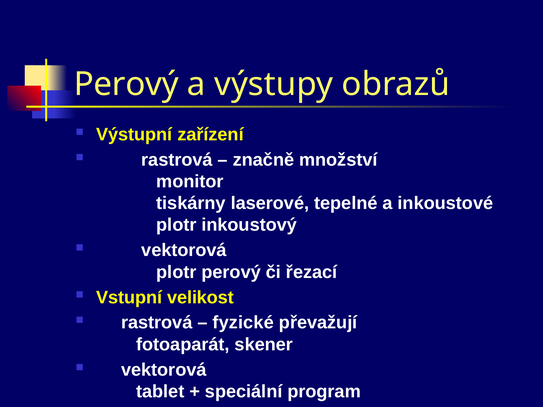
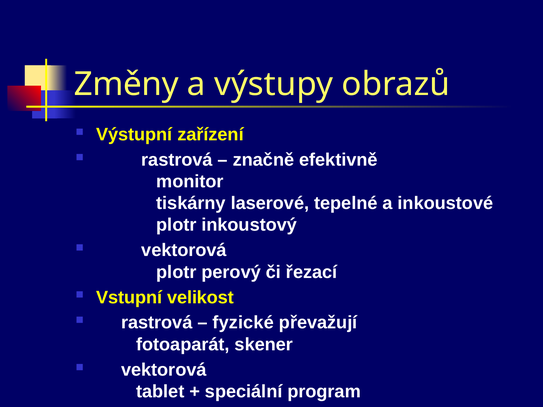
Perový at (126, 84): Perový -> Změny
množství: množství -> efektivně
